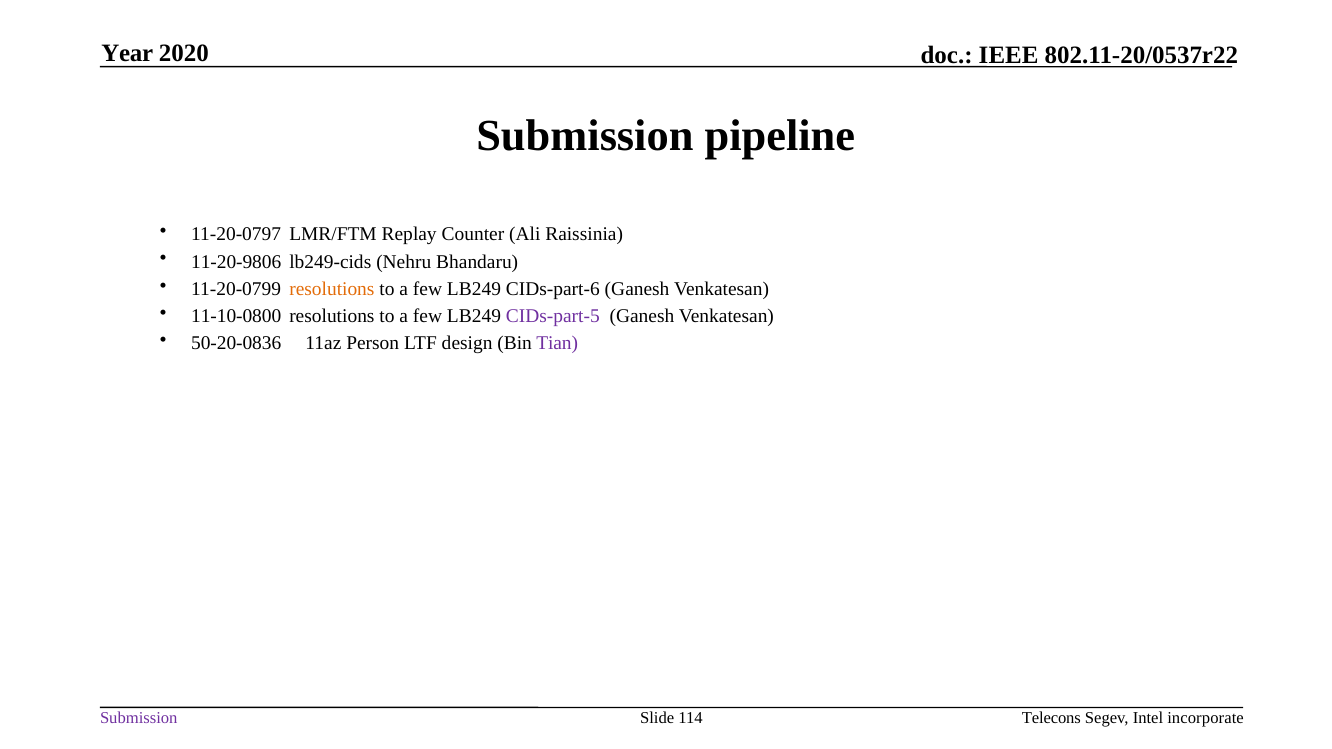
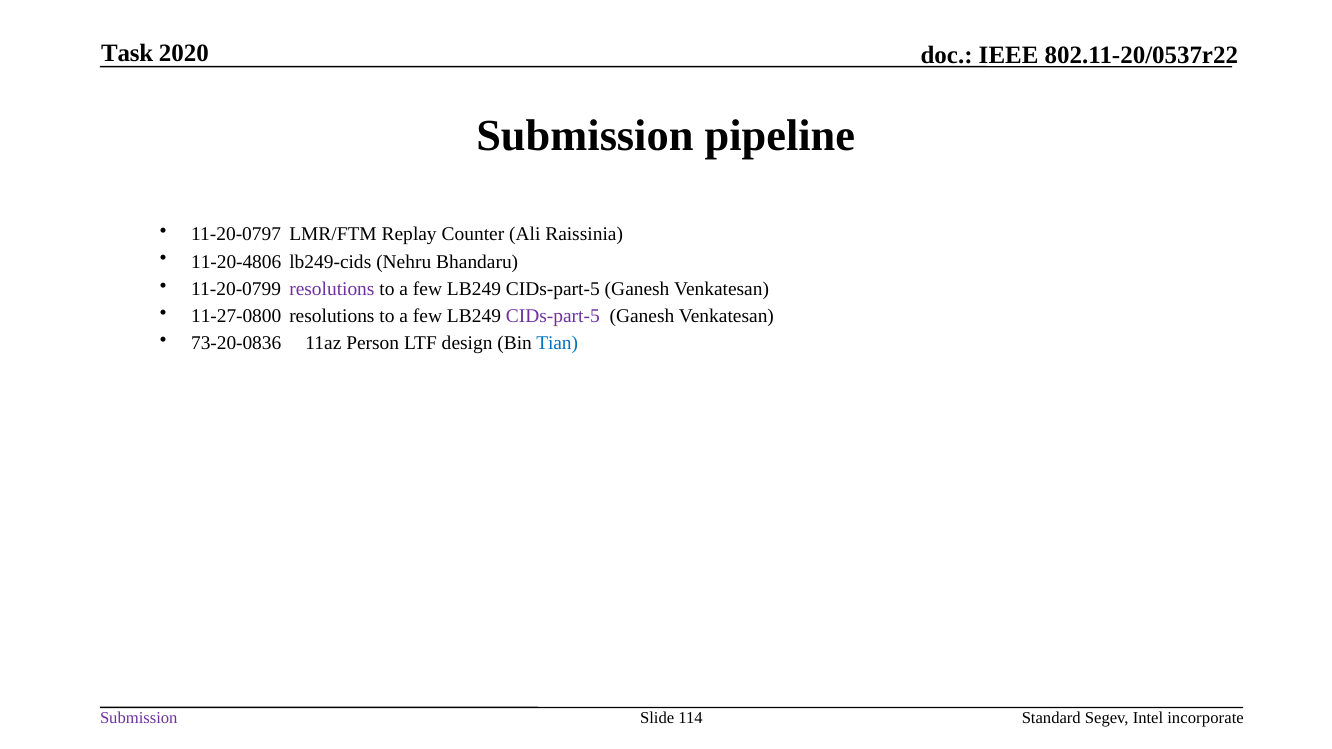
Year: Year -> Task
11-20-9806: 11-20-9806 -> 11-20-4806
resolutions at (332, 289) colour: orange -> purple
CIDs-part-6 at (553, 289): CIDs-part-6 -> CIDs-part-5
11-10-0800: 11-10-0800 -> 11-27-0800
50-20-0836: 50-20-0836 -> 73-20-0836
Tian colour: purple -> blue
Telecons: Telecons -> Standard
